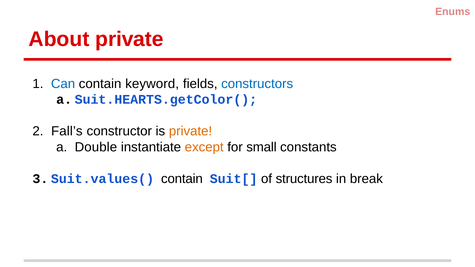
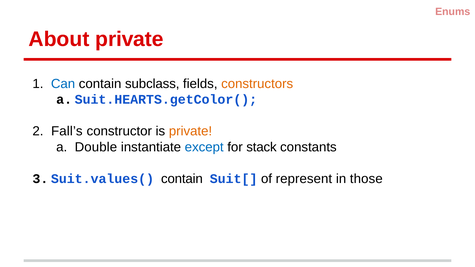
keyword: keyword -> subclass
constructors colour: blue -> orange
except colour: orange -> blue
small: small -> stack
structures: structures -> represent
break: break -> those
